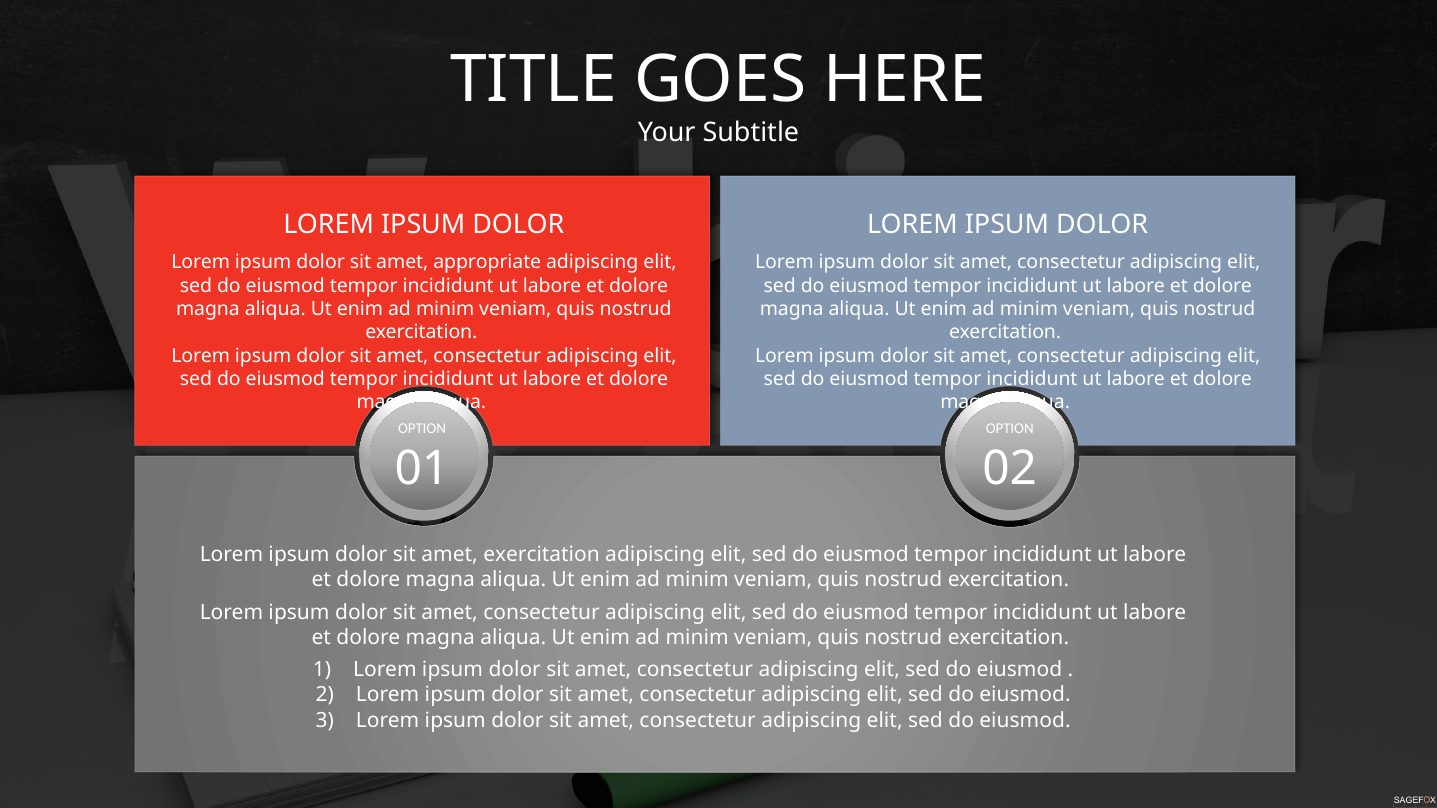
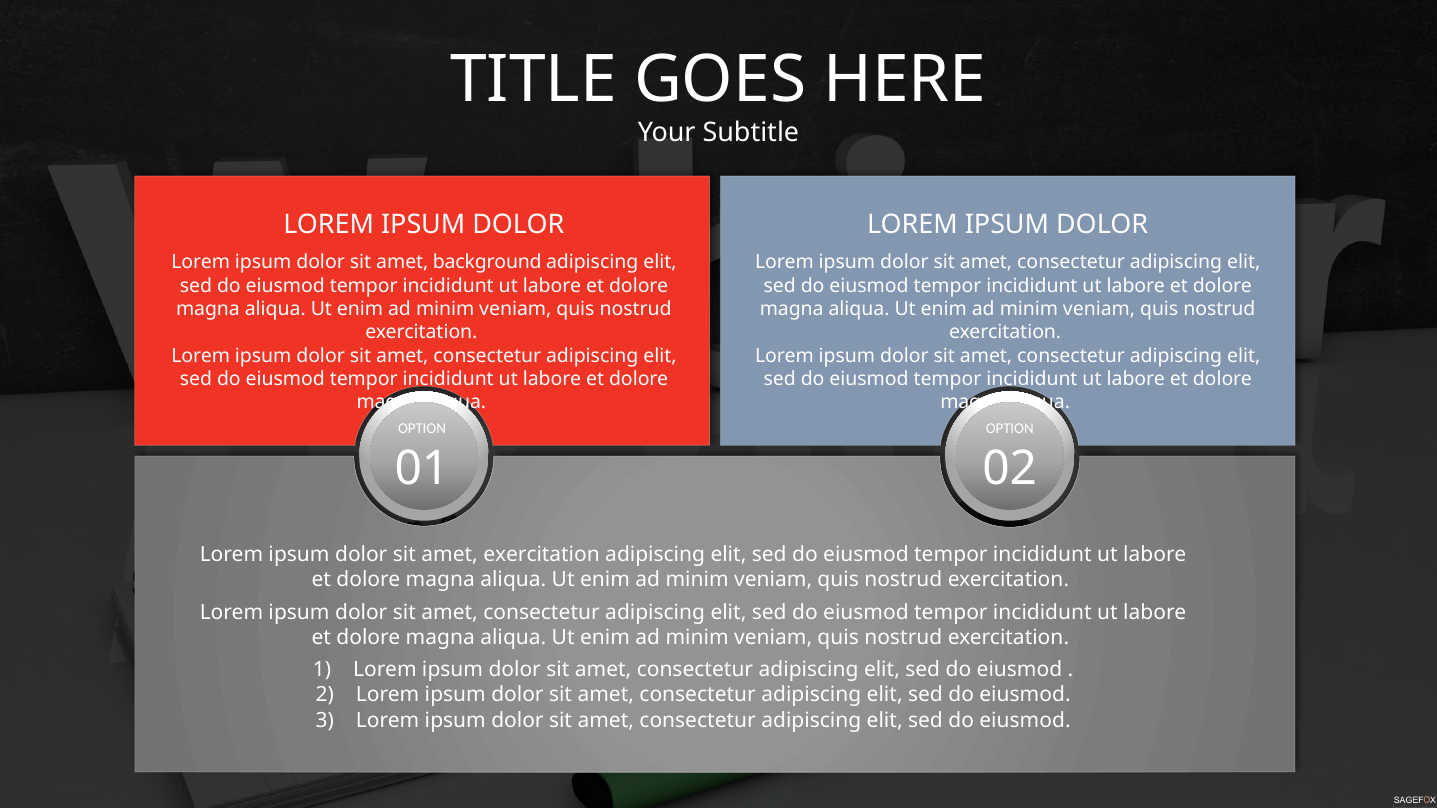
appropriate: appropriate -> background
